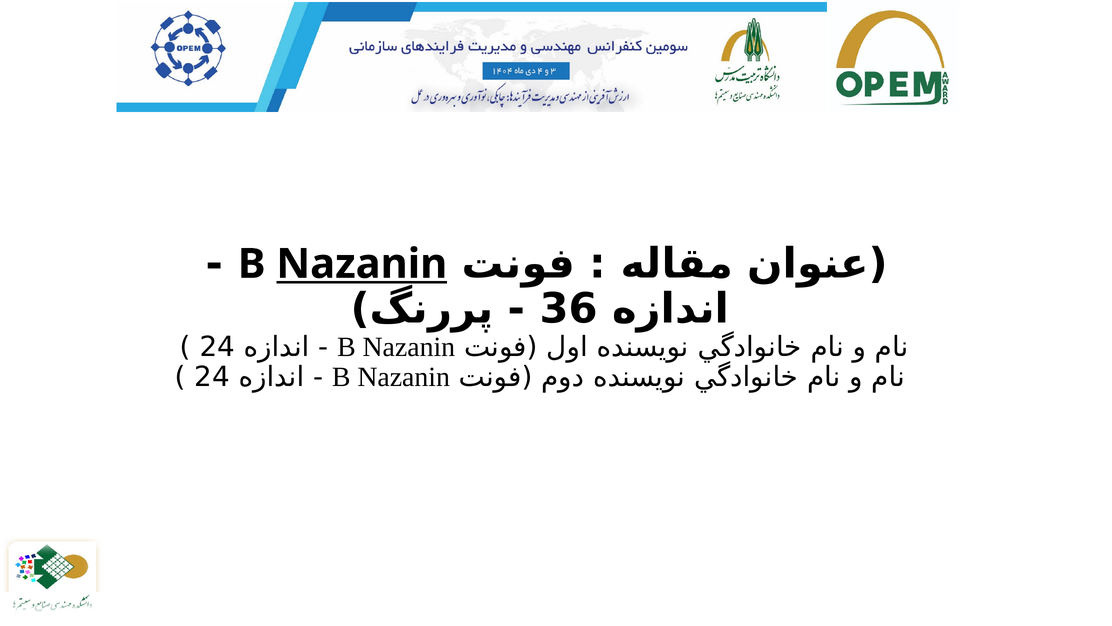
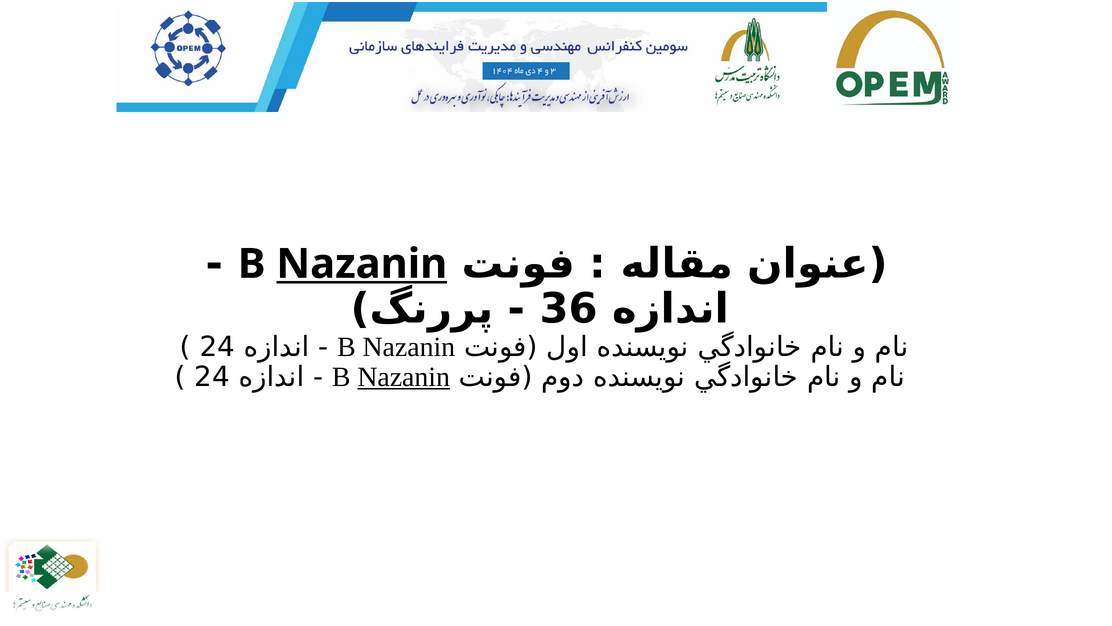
Nazanin at (404, 377) underline: none -> present
